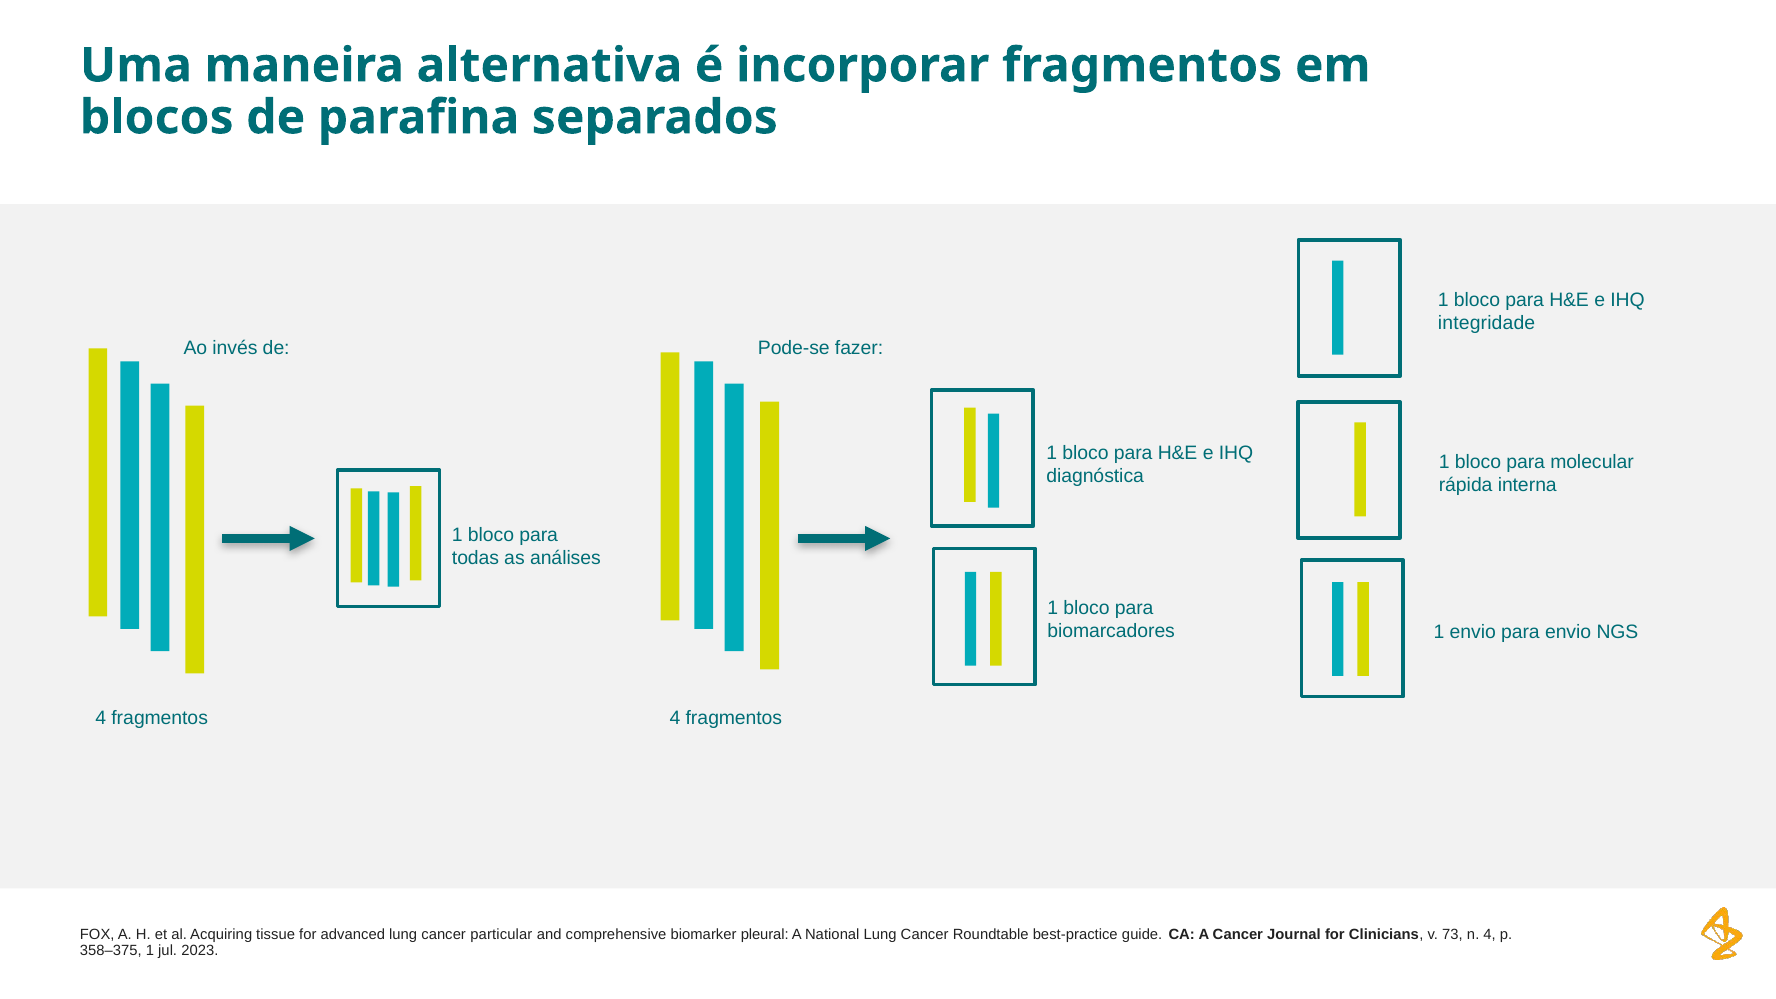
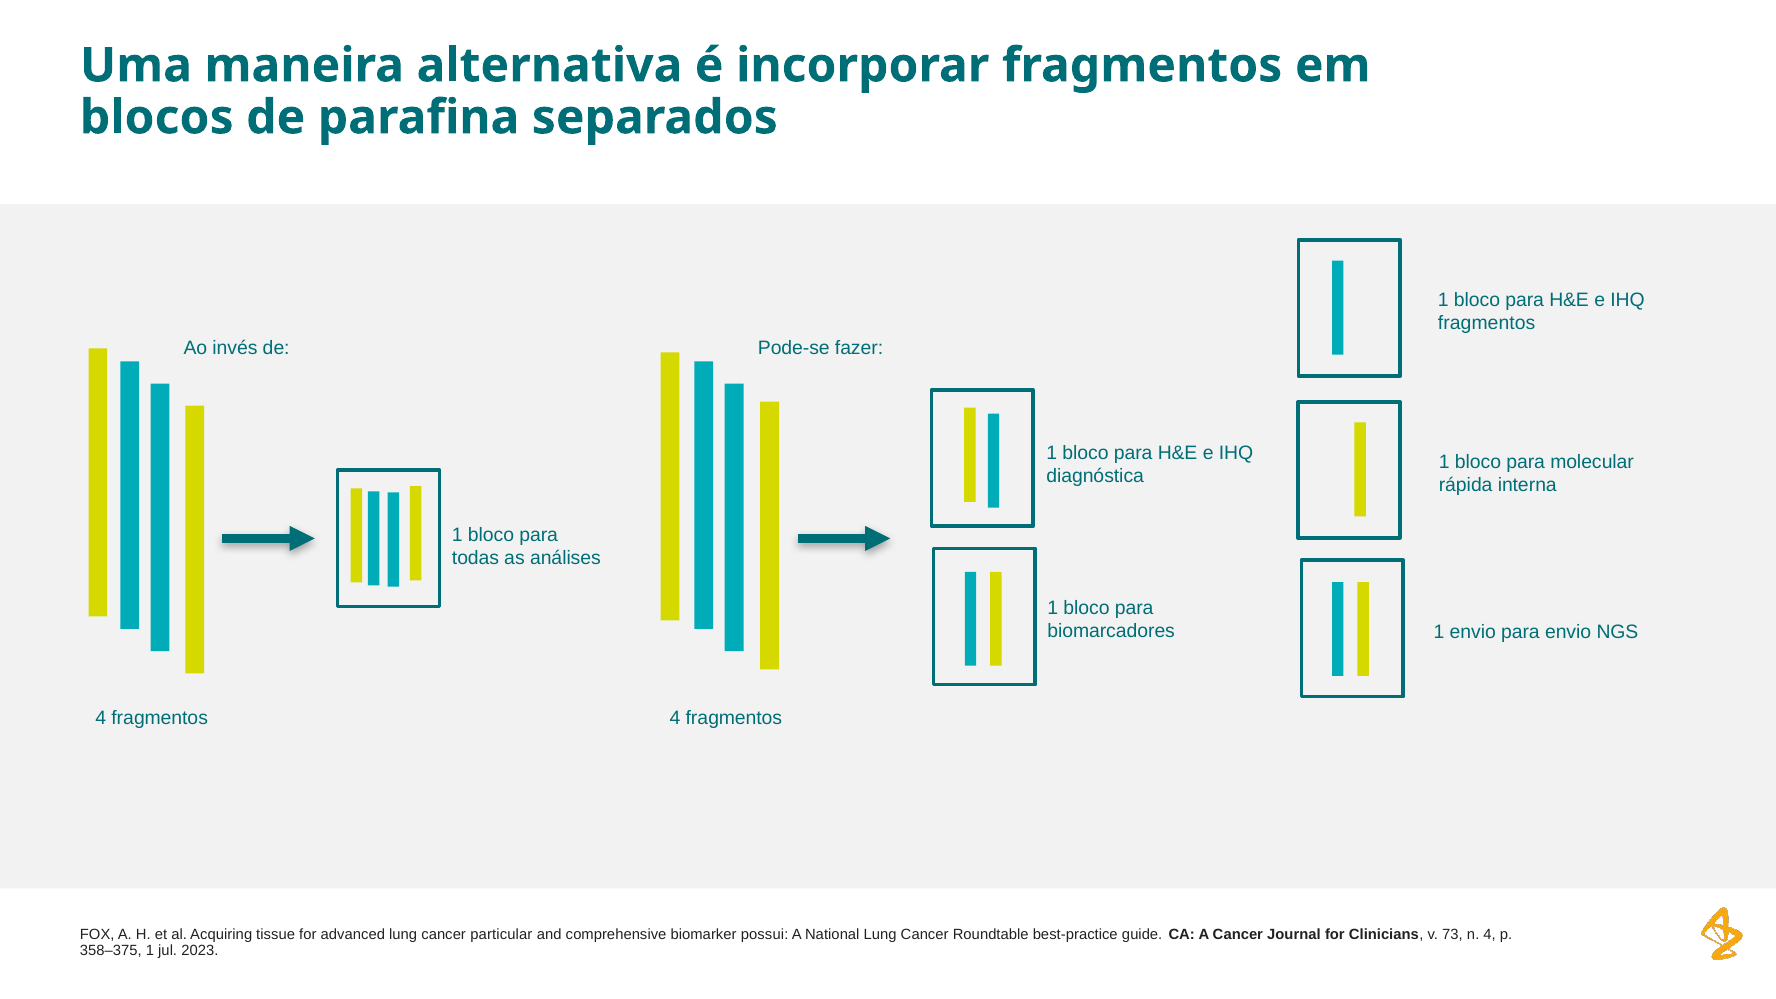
integridade at (1487, 323): integridade -> fragmentos
pleural: pleural -> possui
